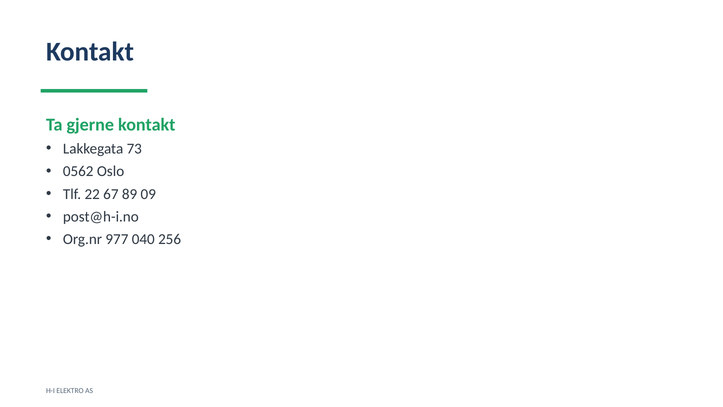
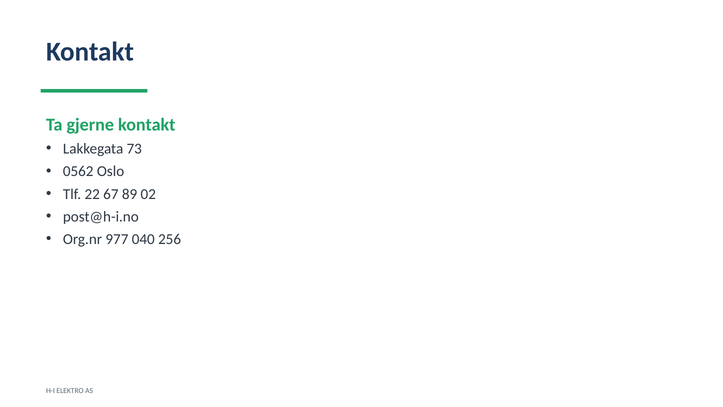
09: 09 -> 02
